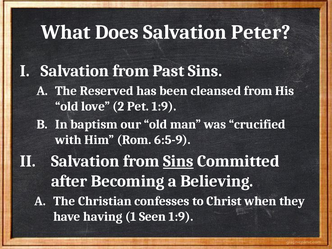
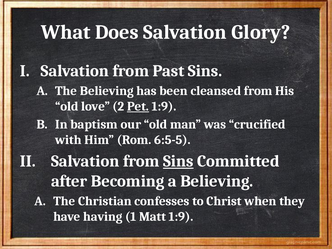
Peter: Peter -> Glory
The Reserved: Reserved -> Believing
Pet underline: none -> present
6:5-9: 6:5-9 -> 6:5-5
Seen: Seen -> Matt
